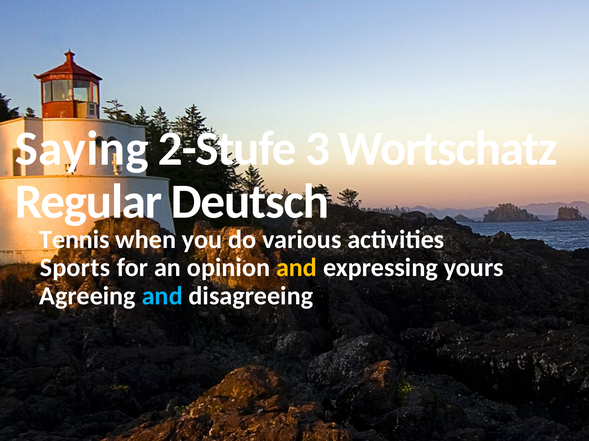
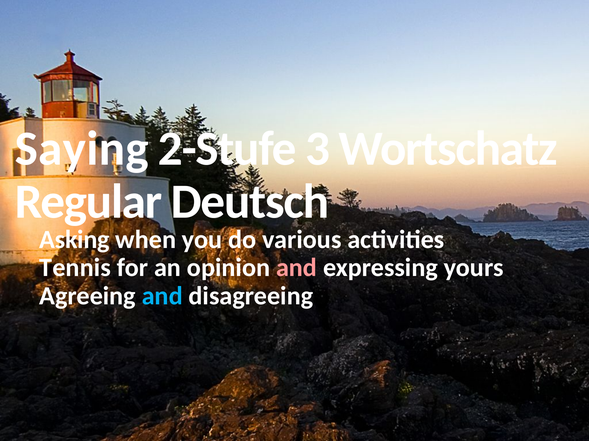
Tennis: Tennis -> Asking
Sports: Sports -> Tennis
and at (297, 268) colour: yellow -> pink
